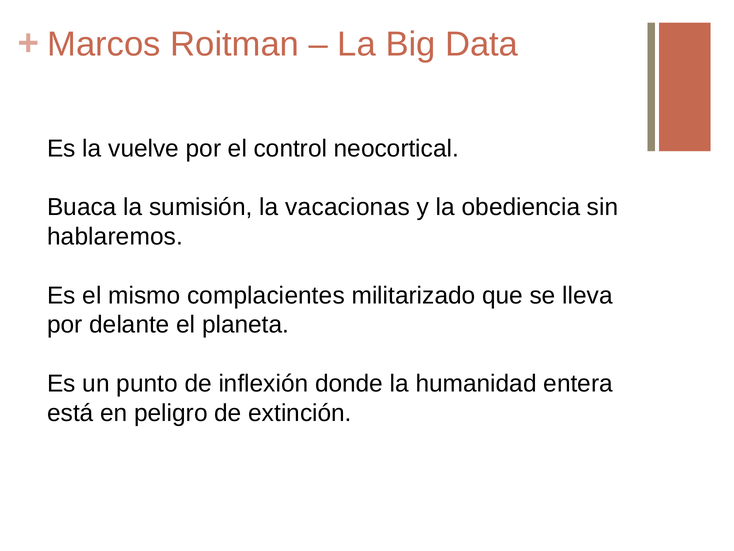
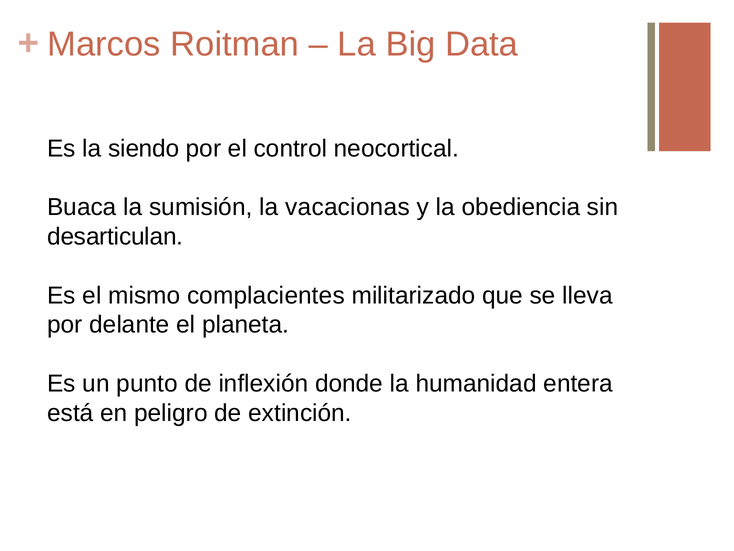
vuelve: vuelve -> siendo
hablaremos: hablaremos -> desarticulan
